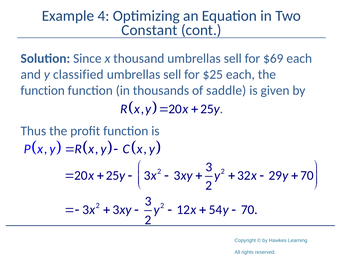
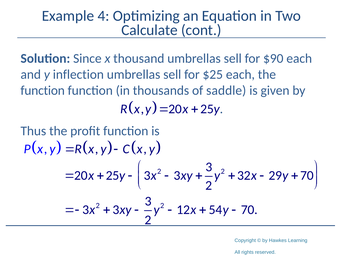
Constant: Constant -> Calculate
$69: $69 -> $90
classified: classified -> inflection
